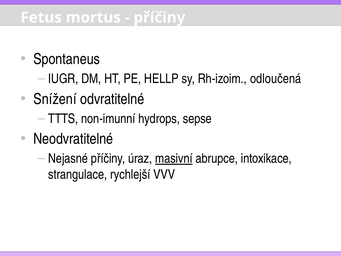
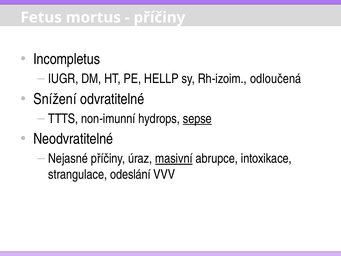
Spontaneus: Spontaneus -> Incompletus
sepse underline: none -> present
rychlejší: rychlejší -> odeslání
